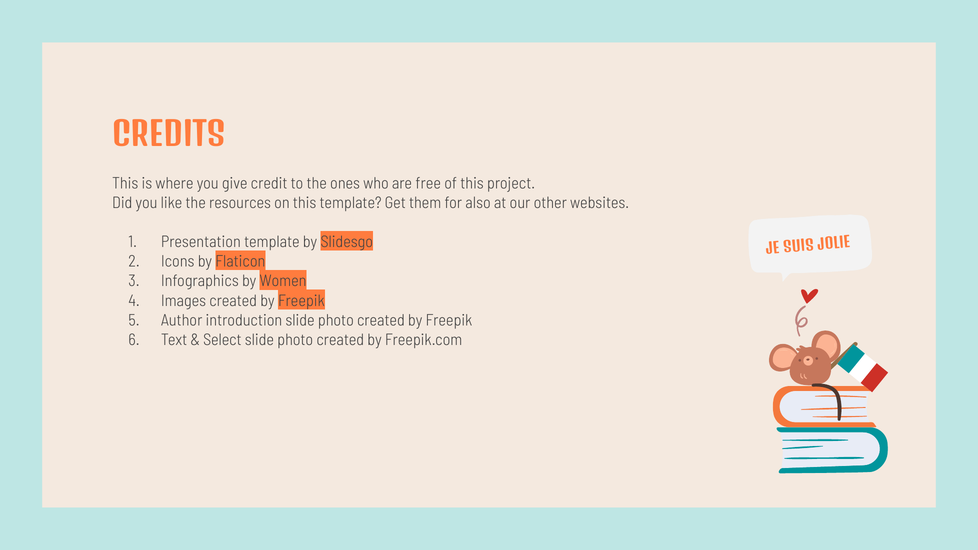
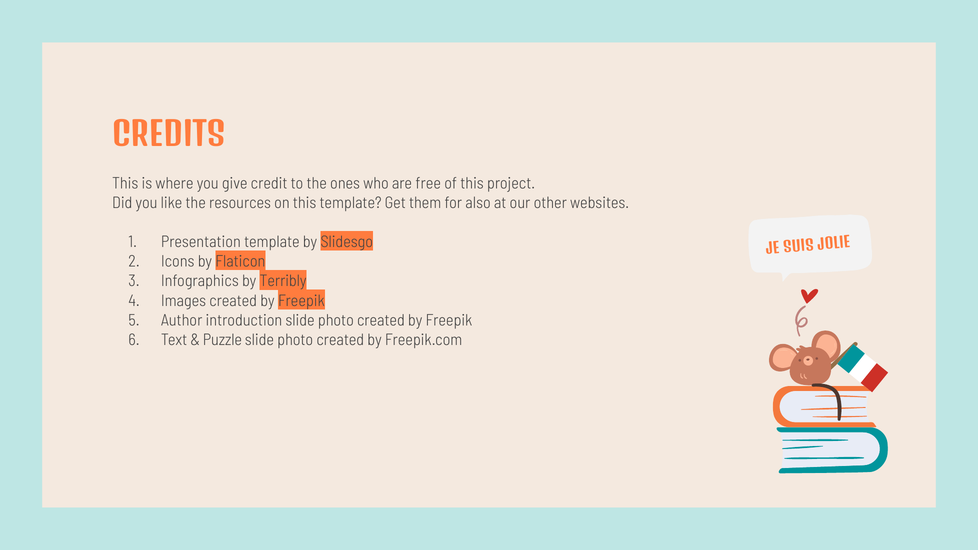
Women: Women -> Terribly
Select: Select -> Puzzle
